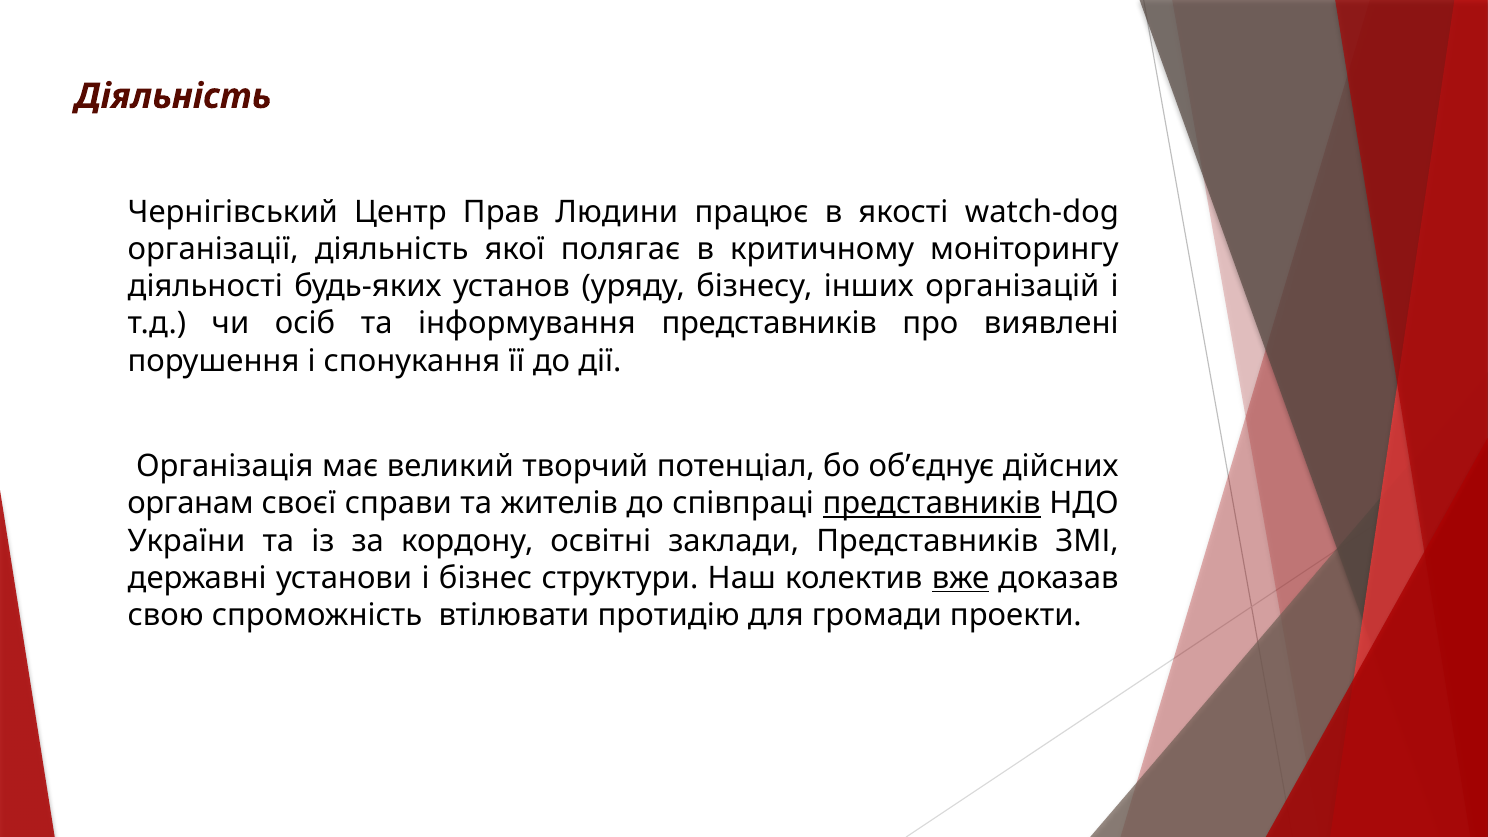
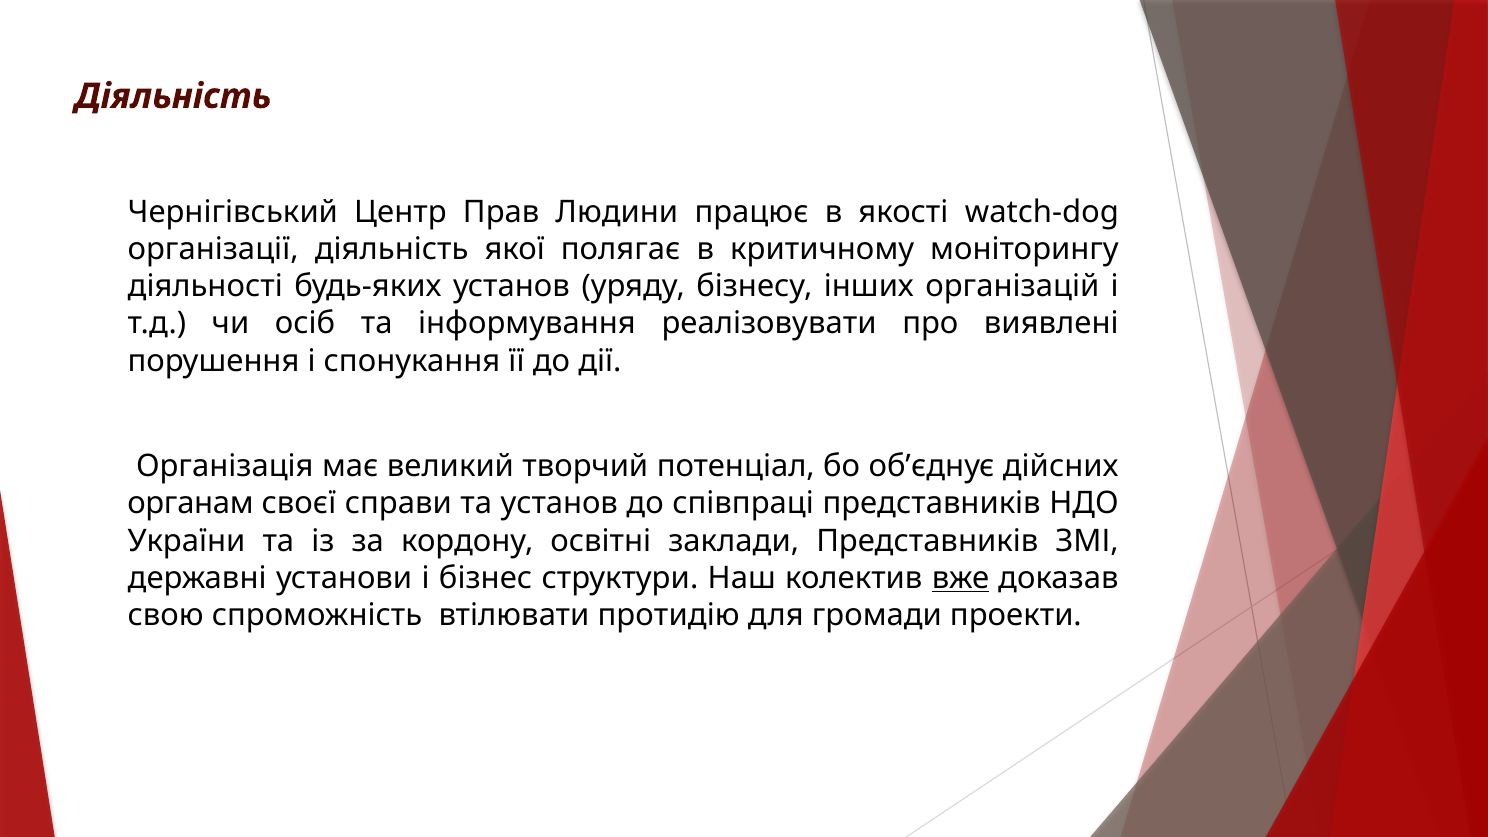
інформування представників: представників -> реалізовувати
та жителів: жителів -> установ
представників at (932, 504) underline: present -> none
